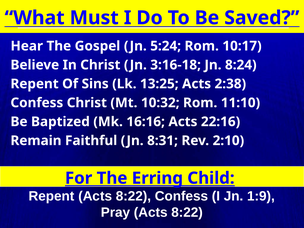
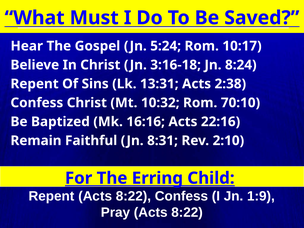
13:25: 13:25 -> 13:31
11:10: 11:10 -> 70:10
